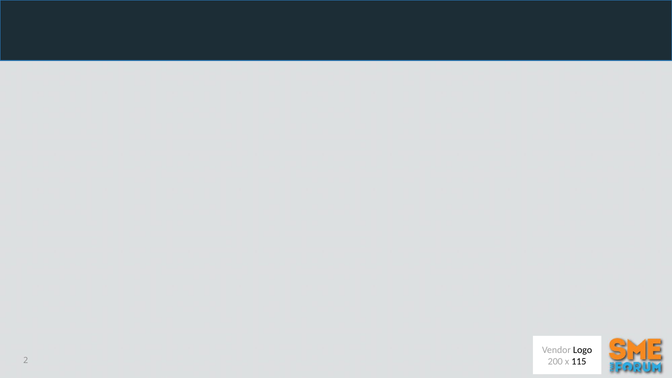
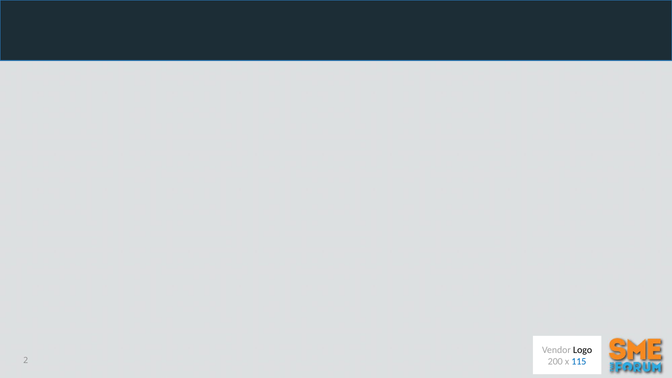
115 colour: black -> blue
